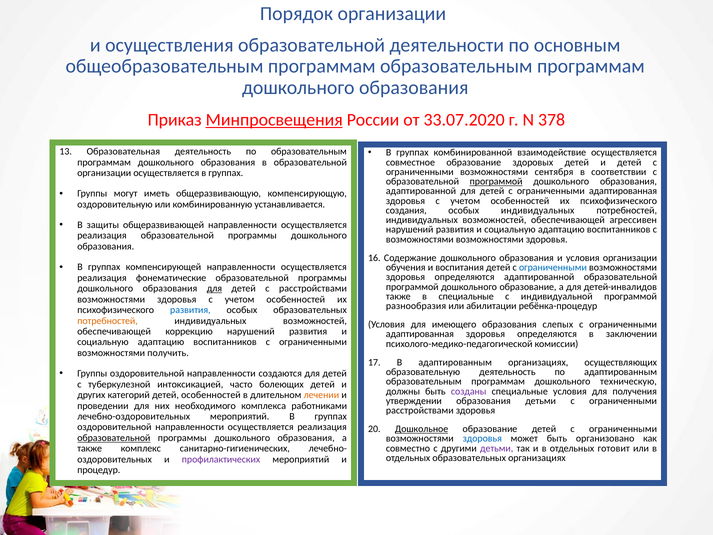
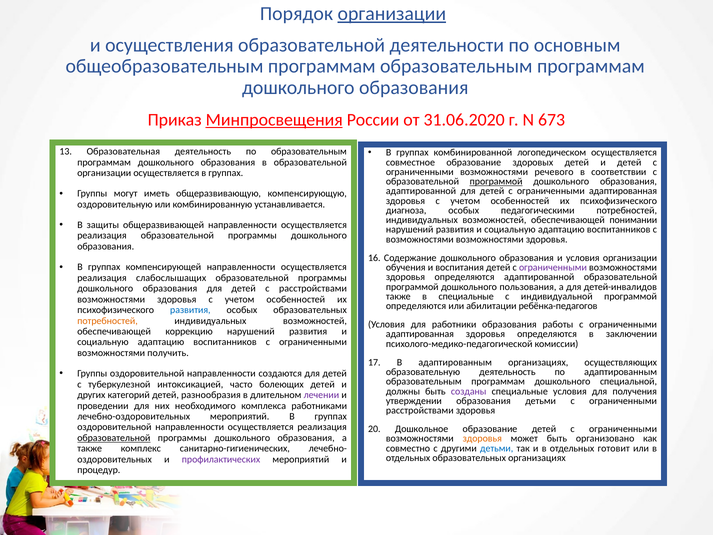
организации at (392, 14) underline: none -> present
33.07.2020: 33.07.2020 -> 31.06.2020
378: 378 -> 673
взаимодействие: взаимодействие -> логопедическом
сентября: сентября -> речевого
создания: создания -> диагноза
особых индивидуальных: индивидуальных -> педагогическими
агрессивен: агрессивен -> понимании
ограниченными at (553, 267) colour: blue -> purple
фонематические: фонематические -> слабослышащих
дошкольного образование: образование -> пользования
для at (214, 288) underline: present -> none
разнообразия at (416, 306): разнообразия -> определяются
ребёнка-процедур: ребёнка-процедур -> ребёнка-педагогов
имеющего: имеющего -> работники
слепых: слепых -> работы
техническую: техническую -> специальной
детей особенностей: особенностей -> разнообразия
лечении colour: orange -> purple
Дошкольное underline: present -> none
здоровья at (482, 438) colour: blue -> orange
детьми at (497, 448) colour: purple -> blue
